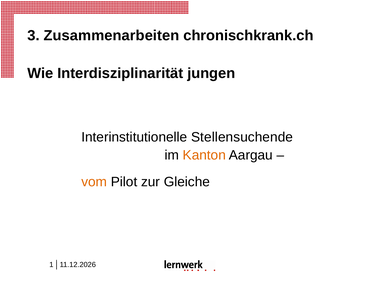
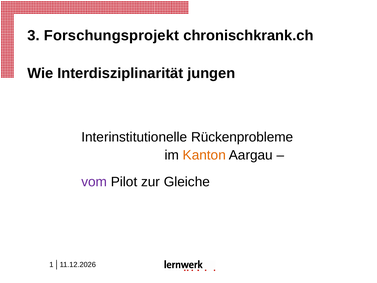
Zusammenarbeiten: Zusammenarbeiten -> Forschungsprojekt
Stellensuchende: Stellensuchende -> Rückenprobleme
vom colour: orange -> purple
